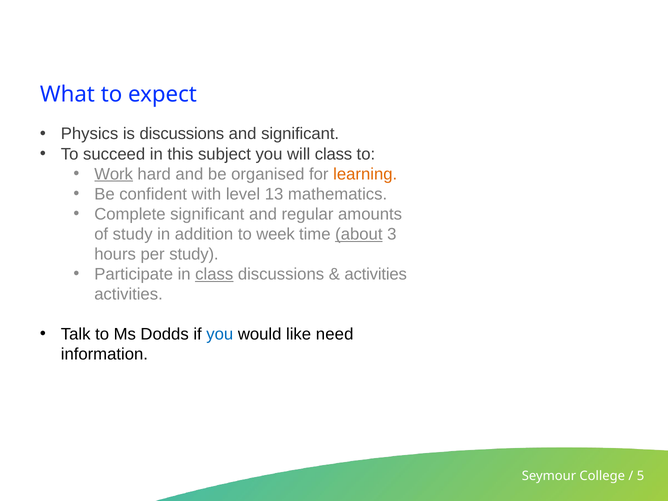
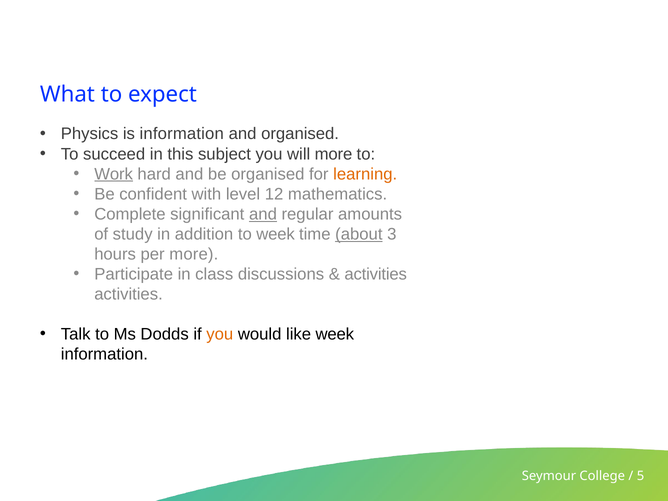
is discussions: discussions -> information
and significant: significant -> organised
will class: class -> more
13: 13 -> 12
and at (263, 214) underline: none -> present
per study: study -> more
class at (214, 274) underline: present -> none
you at (220, 334) colour: blue -> orange
like need: need -> week
